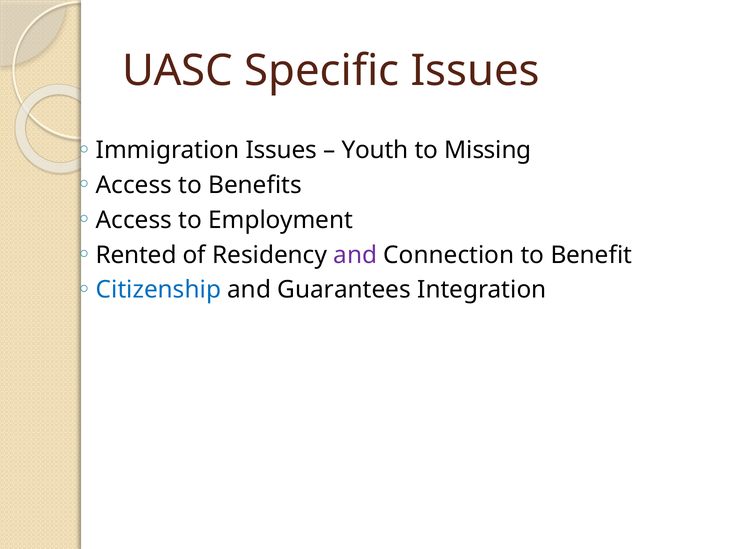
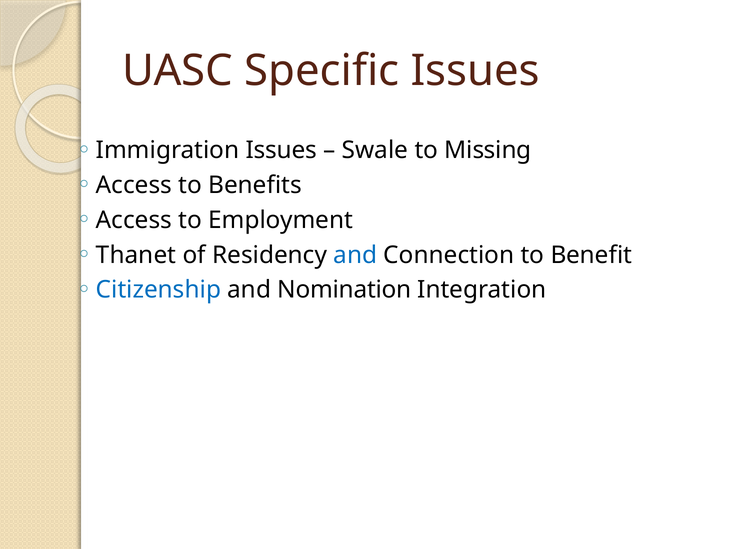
Youth: Youth -> Swale
Rented: Rented -> Thanet
and at (355, 255) colour: purple -> blue
Guarantees: Guarantees -> Nomination
